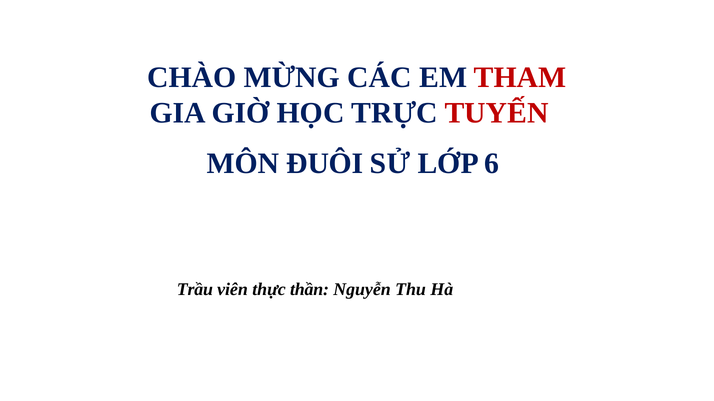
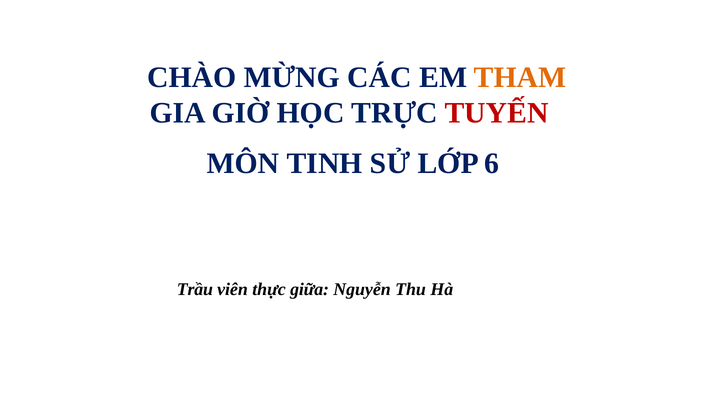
THAM colour: red -> orange
ĐUÔI: ĐUÔI -> TINH
thần: thần -> giữa
